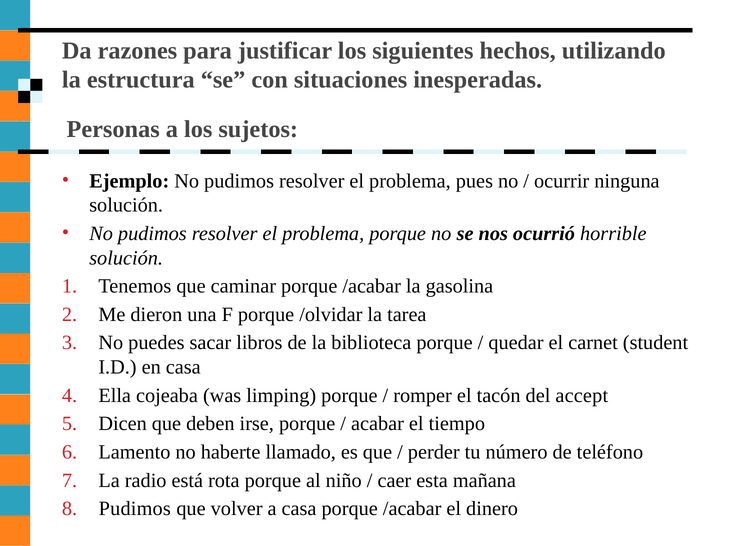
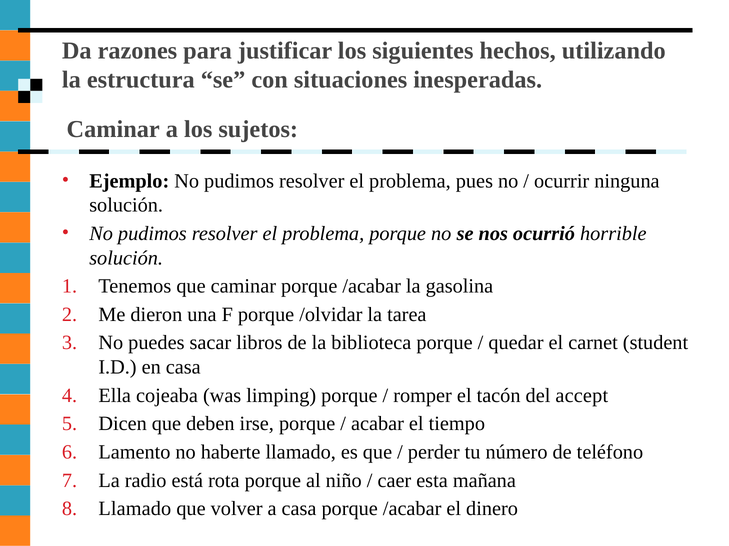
Personas at (113, 129): Personas -> Caminar
Pudimos at (135, 509): Pudimos -> Llamado
